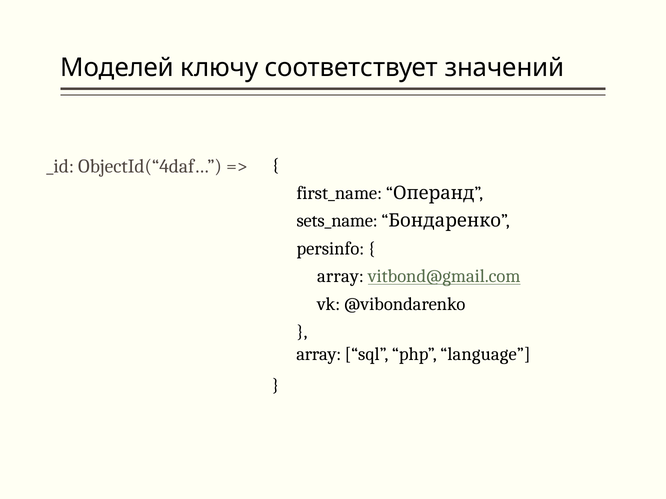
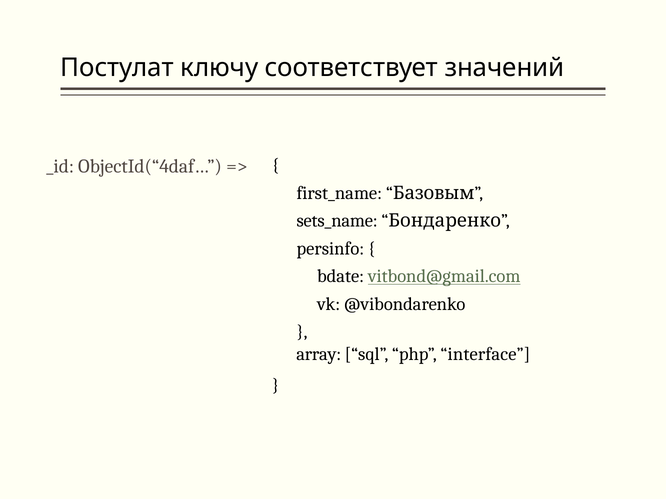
Моделей: Моделей -> Постулат
Операнд: Операнд -> Базовым
array at (340, 277): array -> bdate
language: language -> interface
